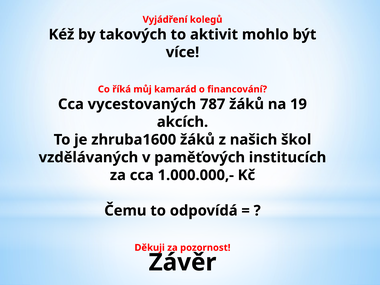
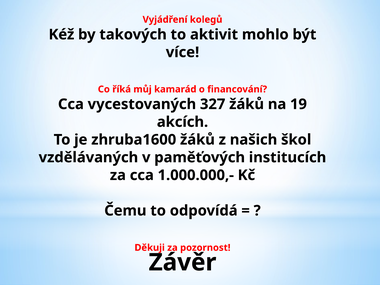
787: 787 -> 327
